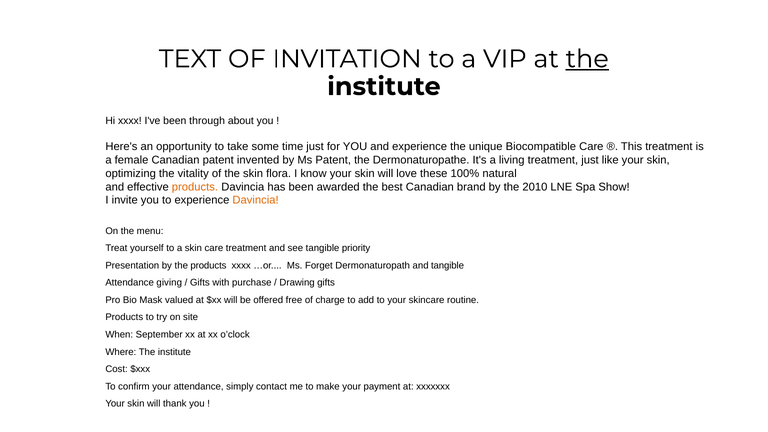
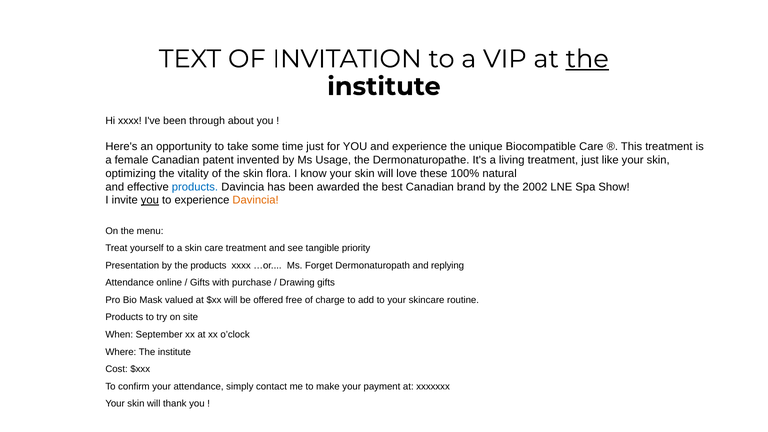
Ms Patent: Patent -> Usage
products at (195, 187) colour: orange -> blue
2010: 2010 -> 2002
you at (150, 200) underline: none -> present
and tangible: tangible -> replying
giving: giving -> online
